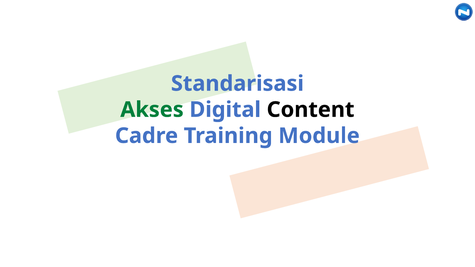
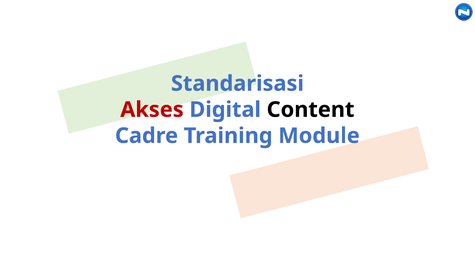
Akses colour: green -> red
